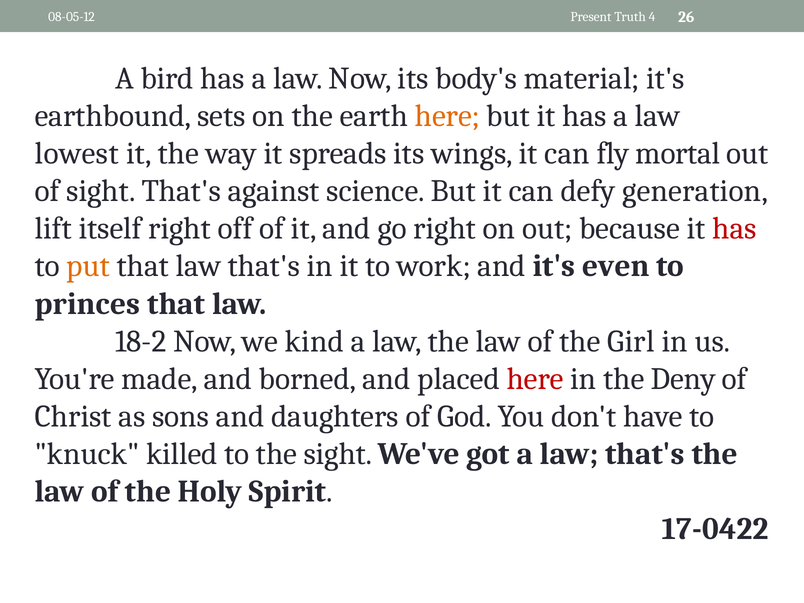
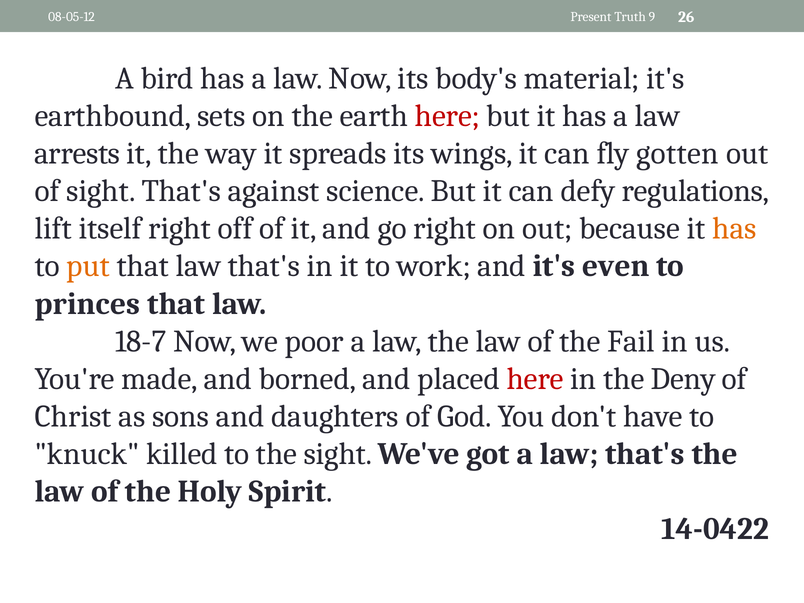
4: 4 -> 9
here at (447, 116) colour: orange -> red
lowest: lowest -> arrests
mortal: mortal -> gotten
generation: generation -> regulations
has at (735, 229) colour: red -> orange
18-2: 18-2 -> 18-7
kind: kind -> poor
Girl: Girl -> Fail
17-0422: 17-0422 -> 14-0422
